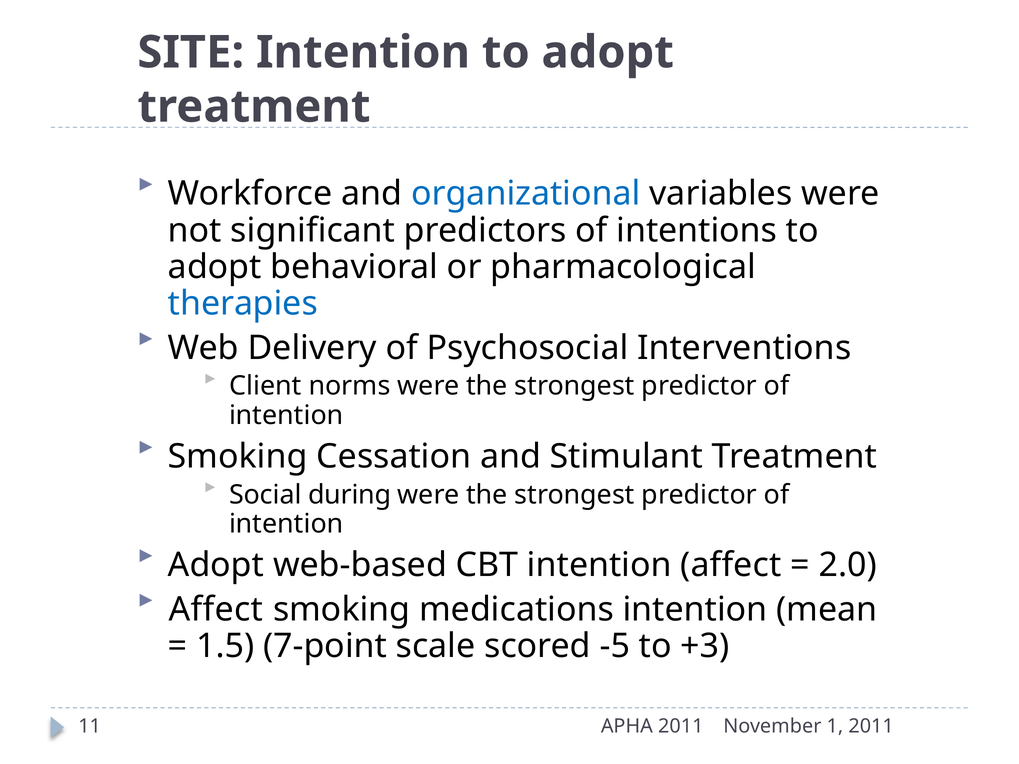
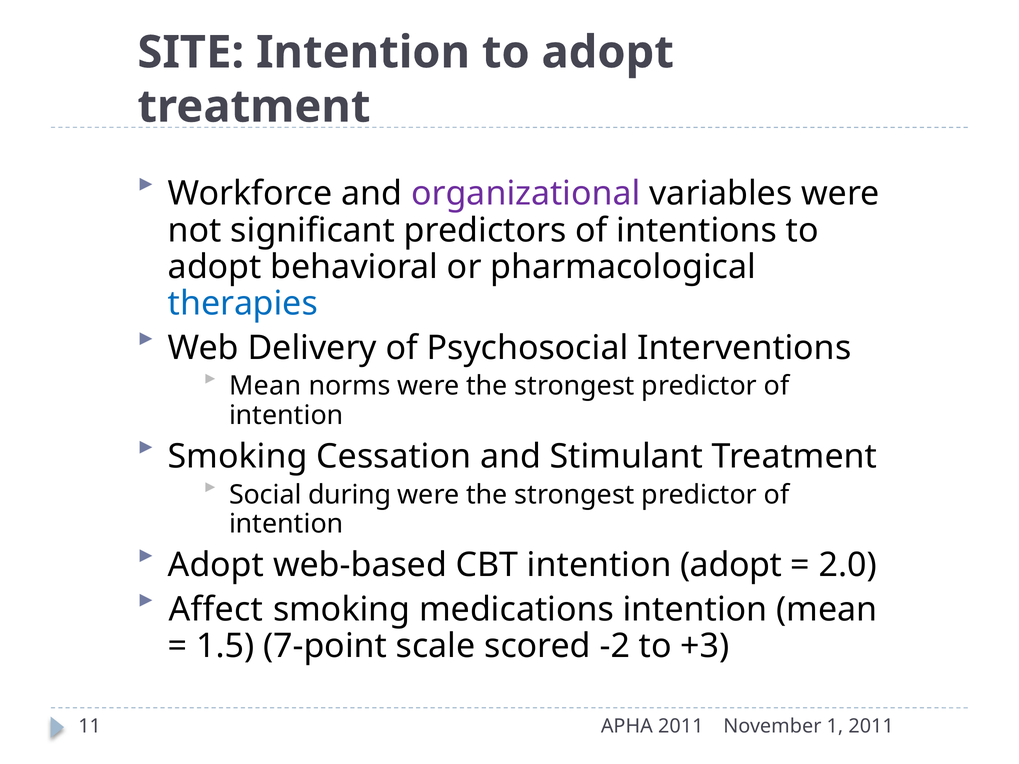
organizational colour: blue -> purple
Client at (265, 386): Client -> Mean
intention affect: affect -> adopt
-5: -5 -> -2
